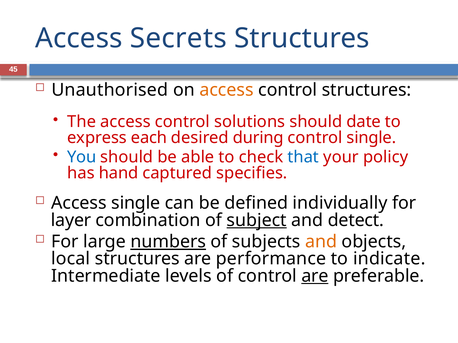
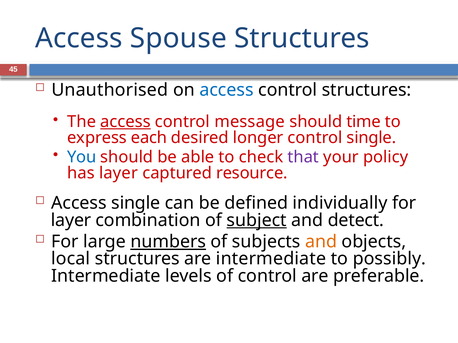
Secrets: Secrets -> Spouse
access at (226, 90) colour: orange -> blue
access at (125, 122) underline: none -> present
solutions: solutions -> message
date: date -> time
during: during -> longer
that colour: blue -> purple
has hand: hand -> layer
specifies: specifies -> resource
are performance: performance -> intermediate
indicate: indicate -> possibly
are at (315, 276) underline: present -> none
